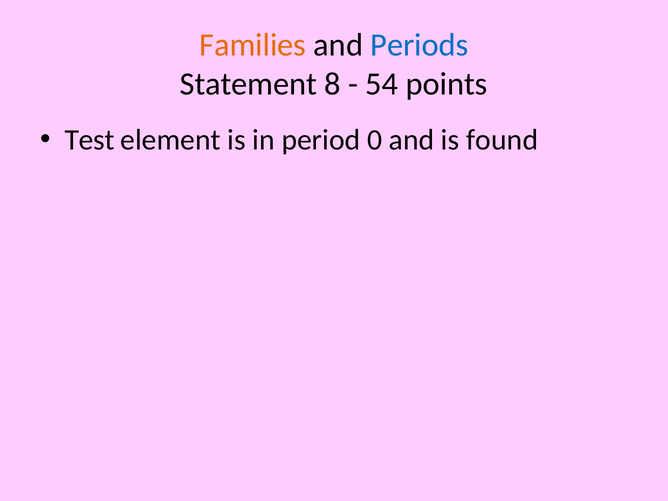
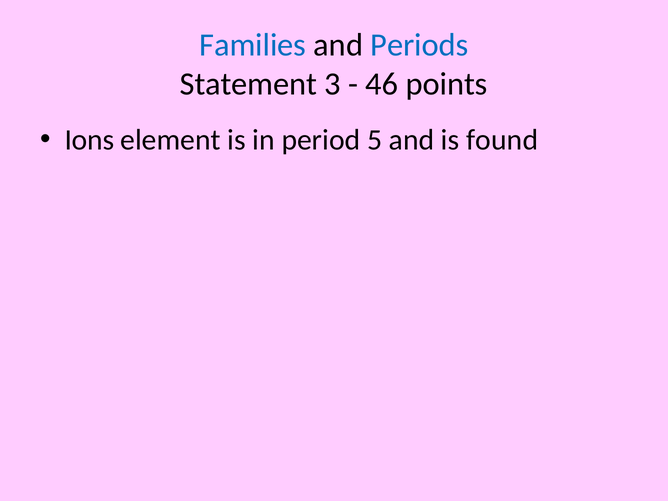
Families colour: orange -> blue
8: 8 -> 3
54: 54 -> 46
Test: Test -> Ions
0: 0 -> 5
